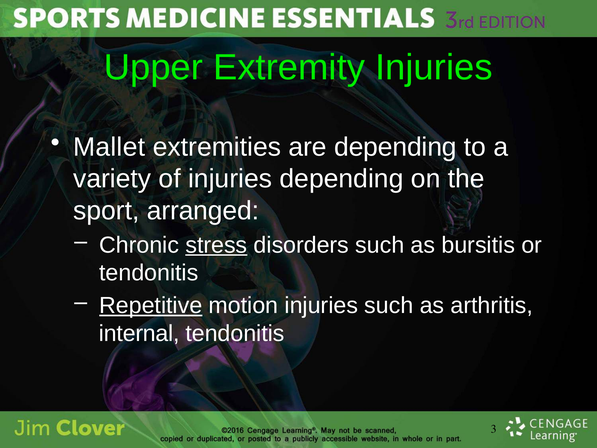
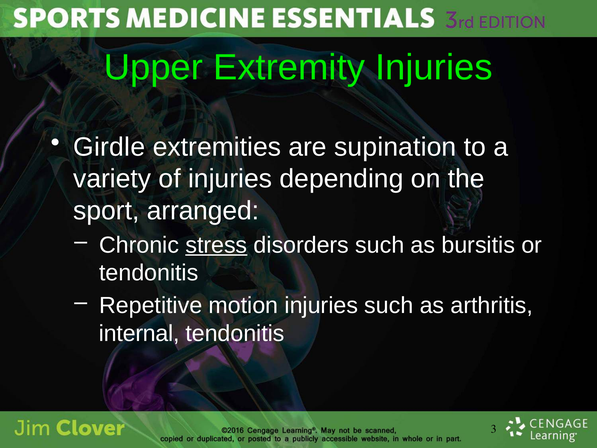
Mallet: Mallet -> Girdle
are depending: depending -> supination
Repetitive underline: present -> none
